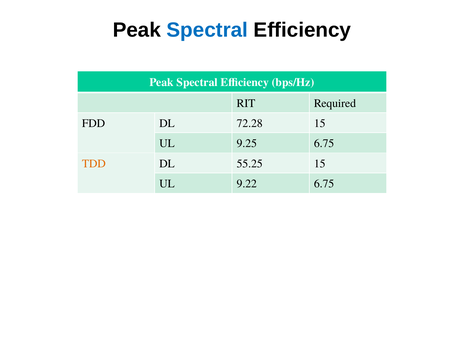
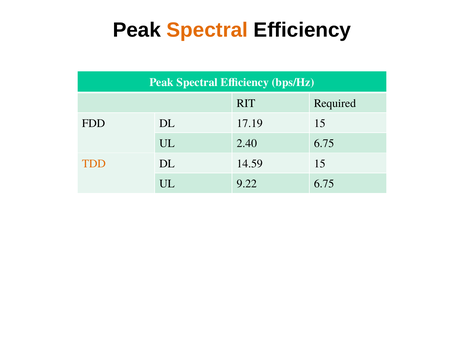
Spectral at (207, 30) colour: blue -> orange
72.28: 72.28 -> 17.19
9.25: 9.25 -> 2.40
55.25: 55.25 -> 14.59
